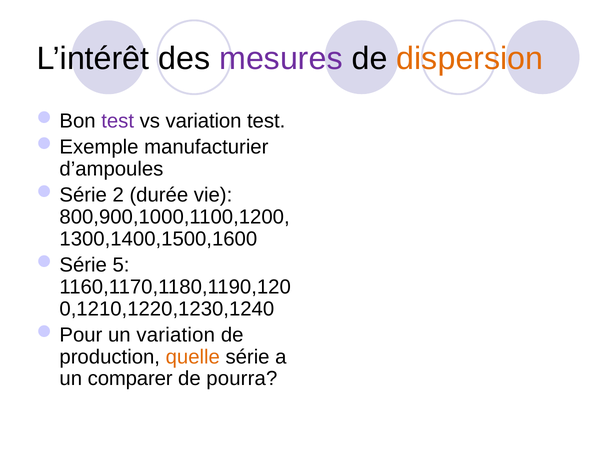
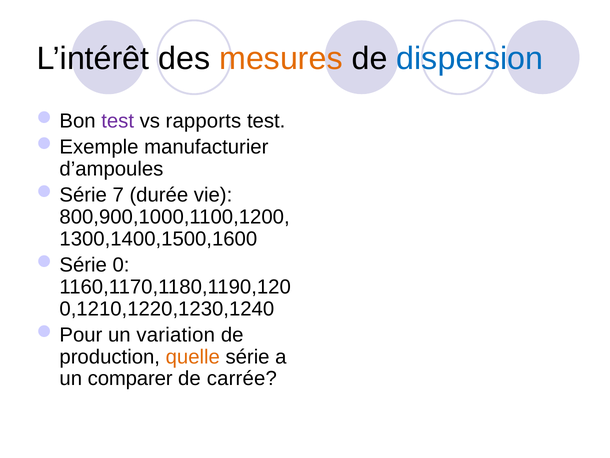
mesures colour: purple -> orange
dispersion colour: orange -> blue
vs variation: variation -> rapports
2: 2 -> 7
5: 5 -> 0
pourra: pourra -> carrée
